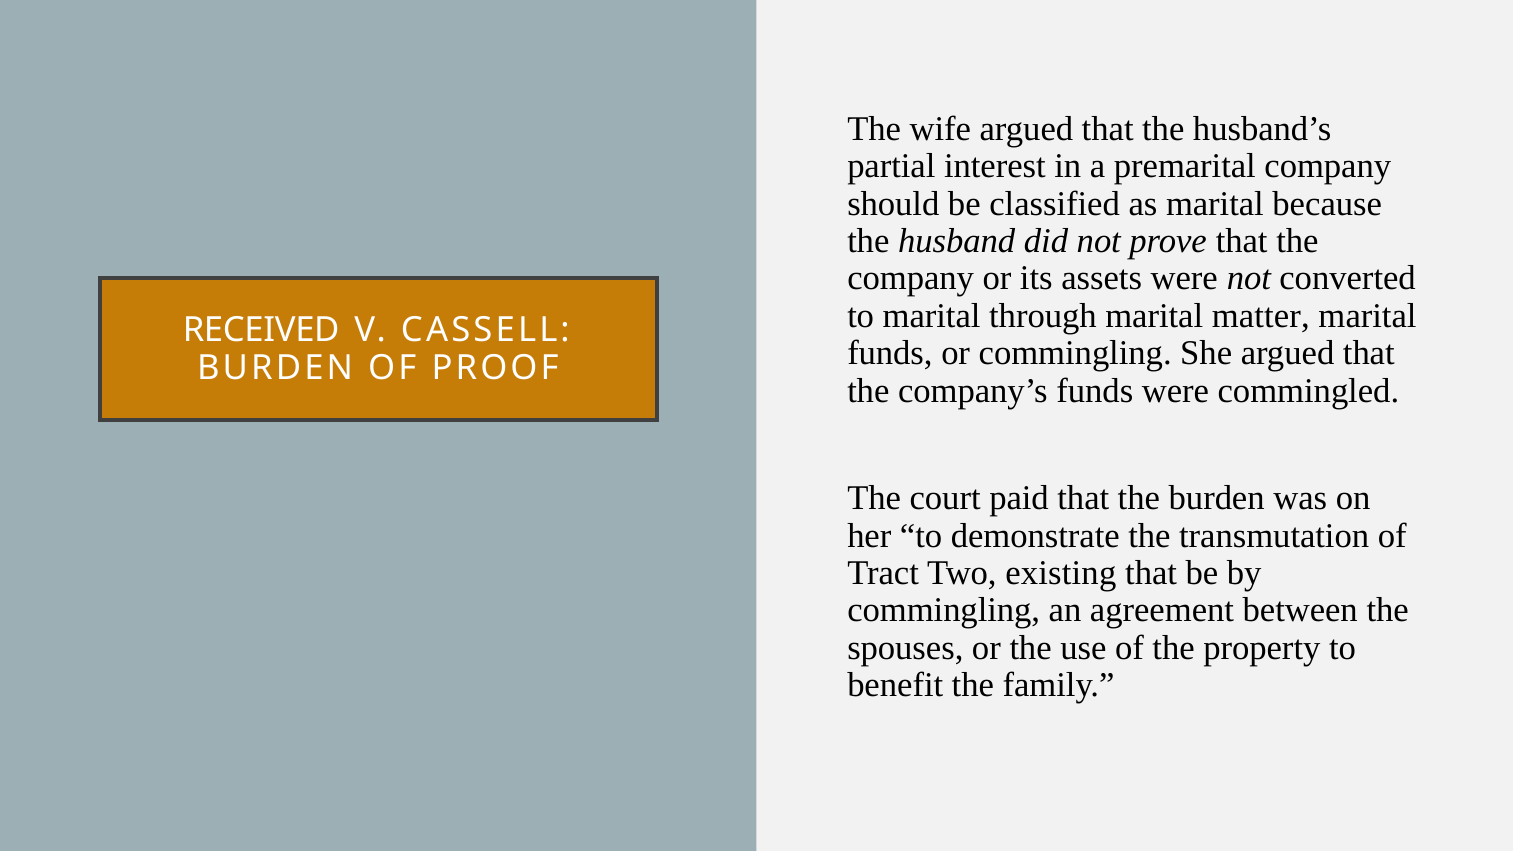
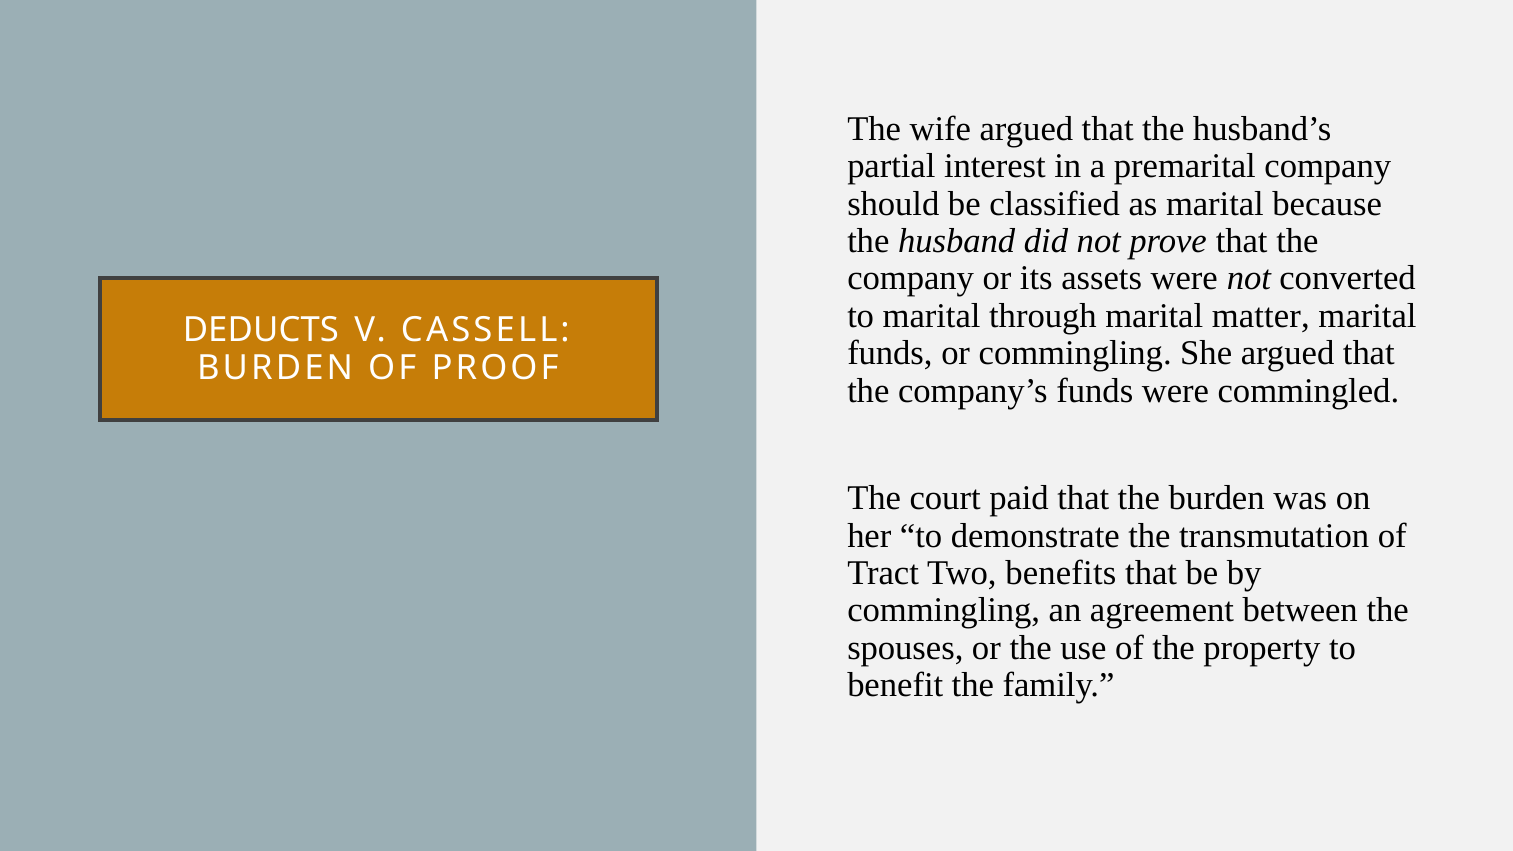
RECEIVED: RECEIVED -> DEDUCTS
existing: existing -> benefits
